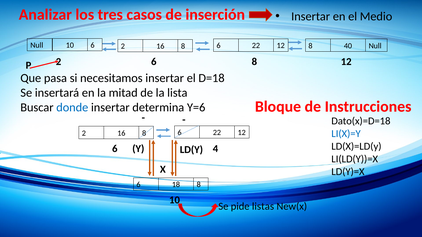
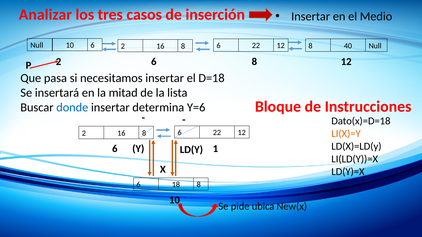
LI(X)=Y colour: blue -> orange
4: 4 -> 1
listas: listas -> ubica
